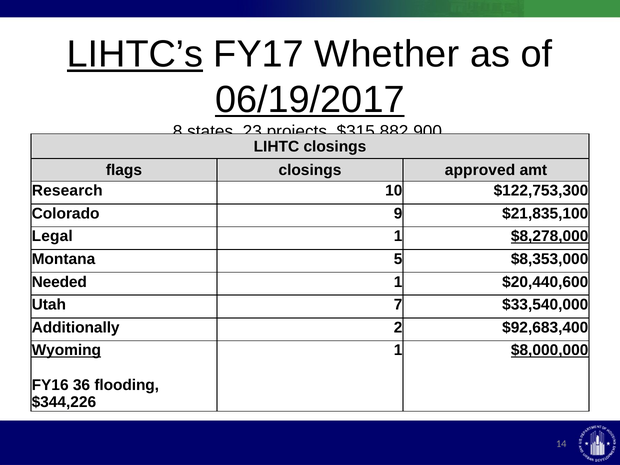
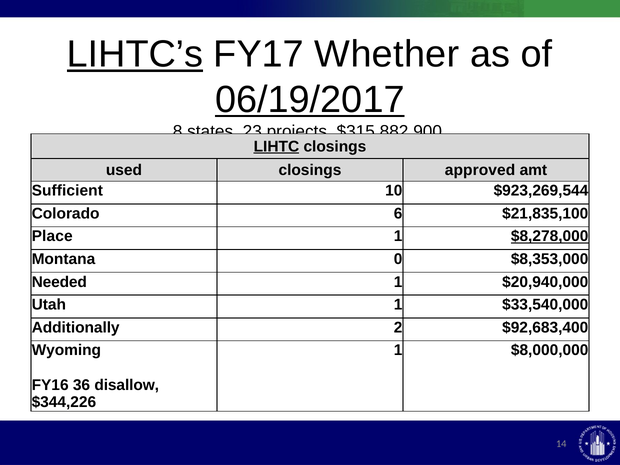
LIHTC underline: none -> present
flags: flags -> used
Research: Research -> Sufficient
$122,753,300: $122,753,300 -> $923,269,544
9: 9 -> 6
Legal: Legal -> Place
5: 5 -> 0
$20,440,600: $20,440,600 -> $20,940,000
Utah 7: 7 -> 1
Wyoming underline: present -> none
$8,000,000 underline: present -> none
flooding: flooding -> disallow
